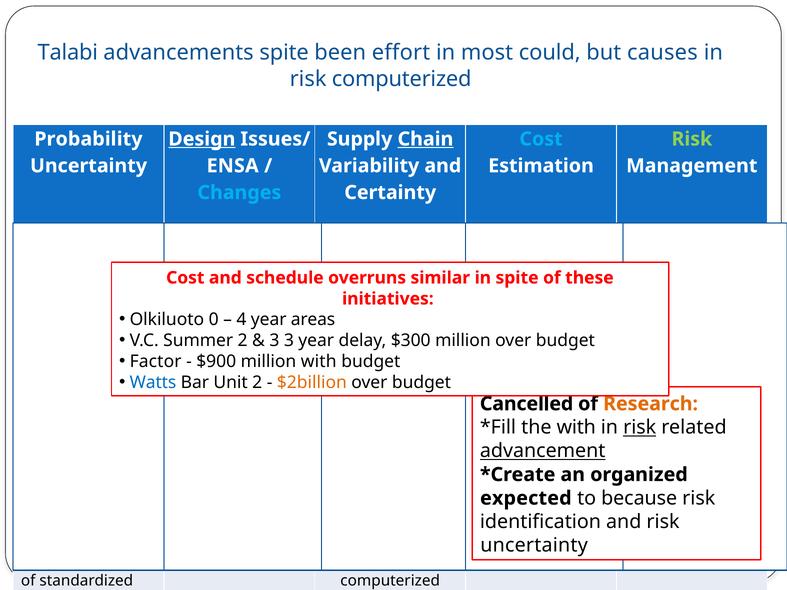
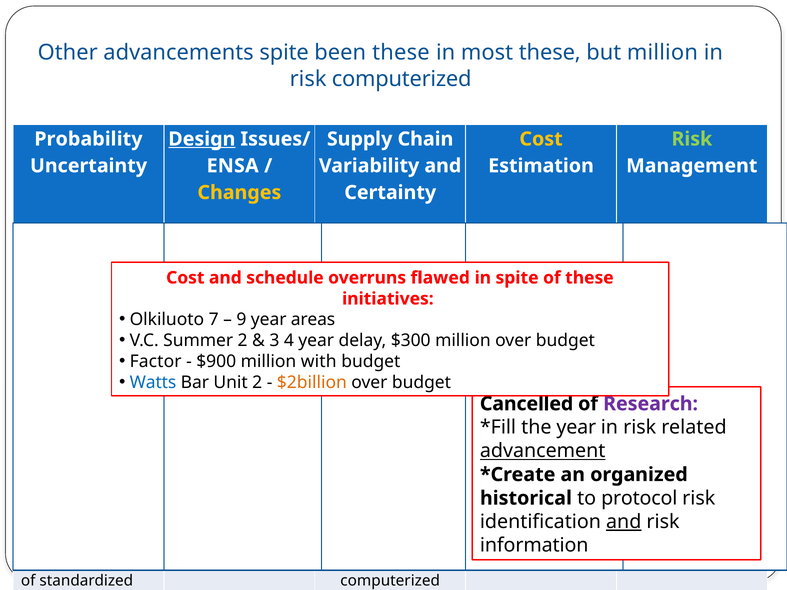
Talabi at (68, 53): Talabi -> Other
been effort: effort -> these
most could: could -> these
but causes: causes -> million
Chain at (425, 139) underline: present -> none
Cost at (541, 139) colour: light blue -> yellow
Changes colour: light blue -> yellow
similar: similar -> flawed
Olkiluoto 0: 0 -> 7
4: 4 -> 9
3 at (289, 341): 3 -> 4
Research colour: orange -> purple
the with: with -> year
risk at (640, 428) underline: present -> none
expected: expected -> historical
because: because -> protocol
and at (624, 522) underline: none -> present
uncertainty at (534, 546): uncertainty -> information
